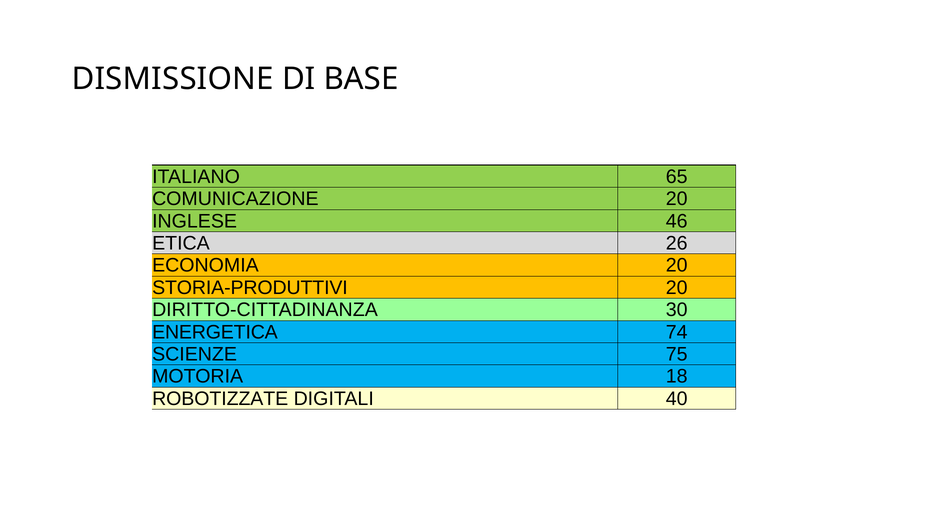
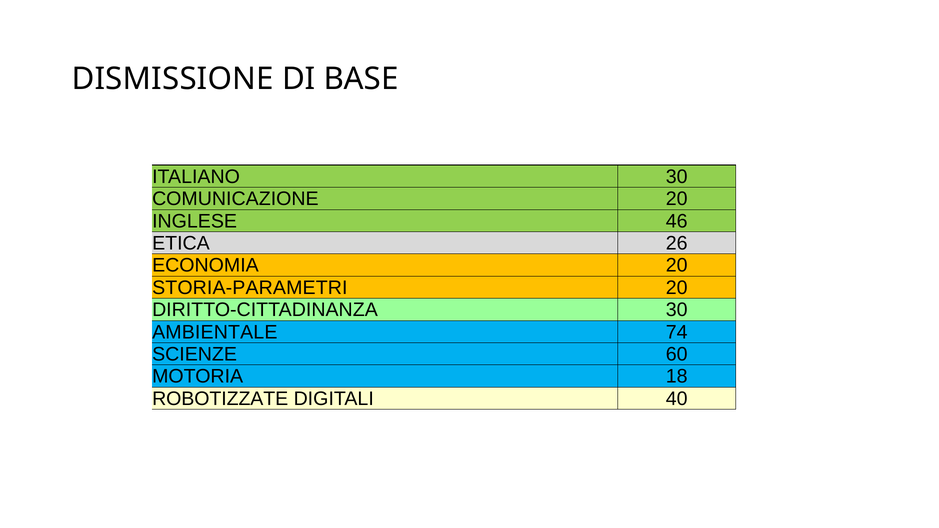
ITALIANO 65: 65 -> 30
STORIA-PRODUTTIVI: STORIA-PRODUTTIVI -> STORIA-PARAMETRI
ENERGETICA: ENERGETICA -> AMBIENTALE
75: 75 -> 60
